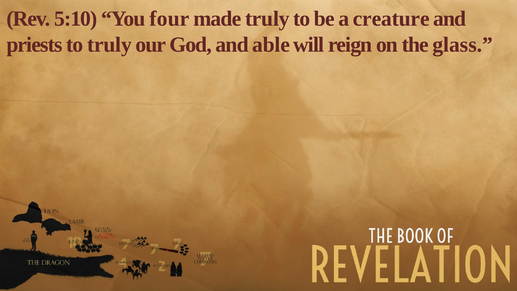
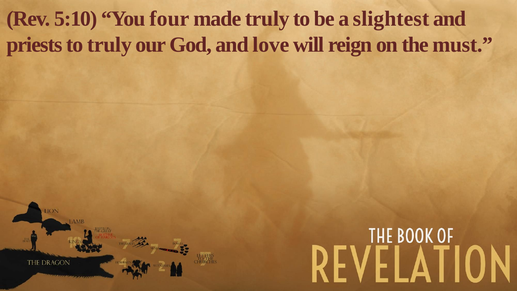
creature: creature -> slightest
able: able -> love
glass: glass -> must
